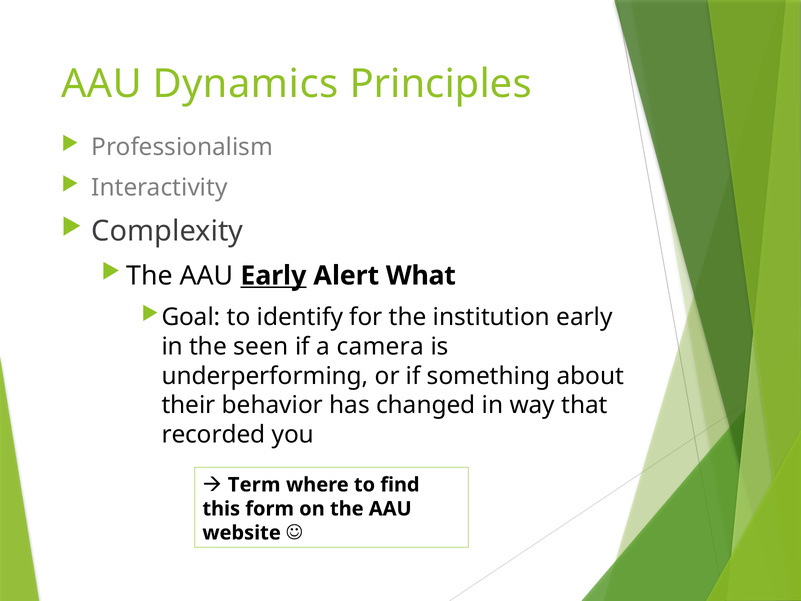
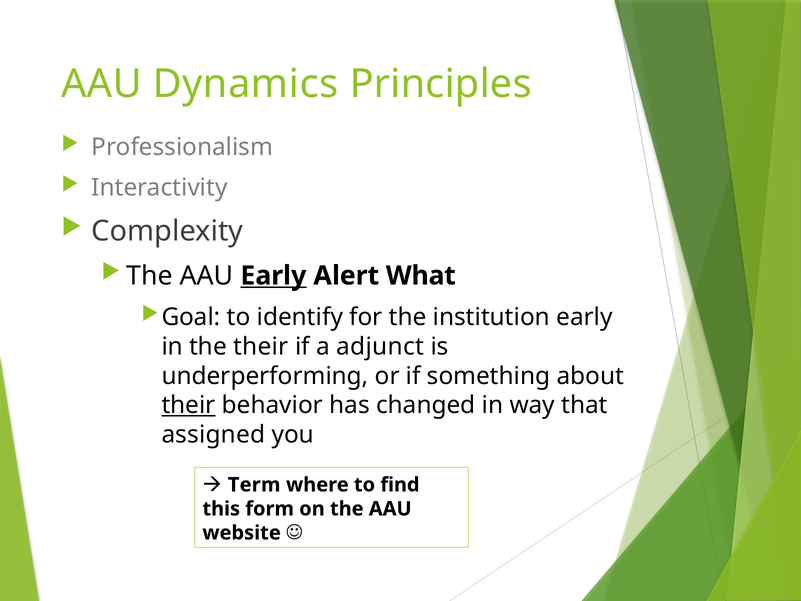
the seen: seen -> their
camera: camera -> adjunct
their at (189, 405) underline: none -> present
recorded: recorded -> assigned
